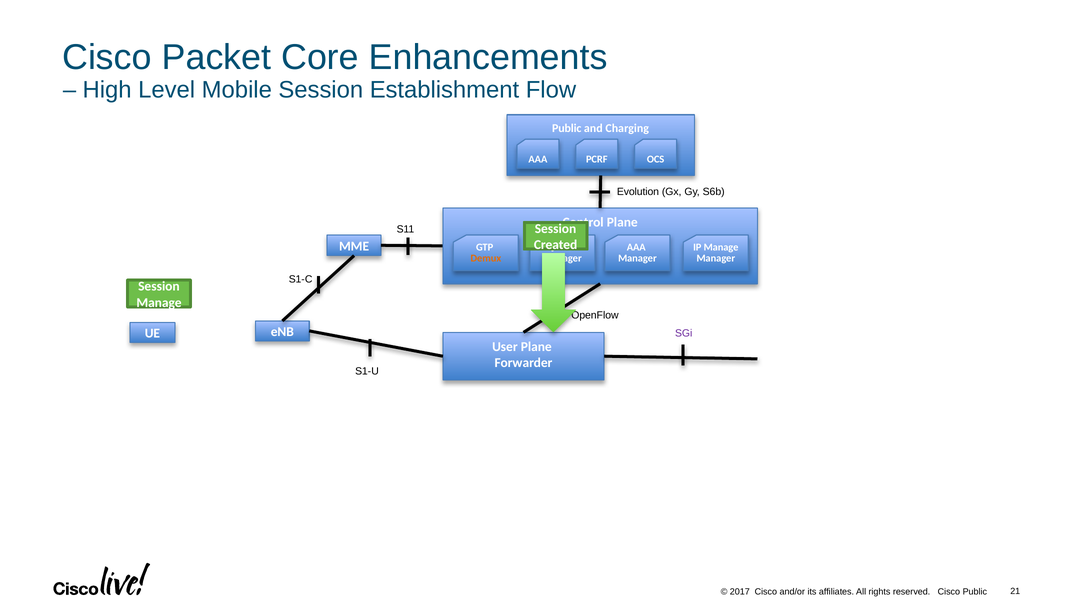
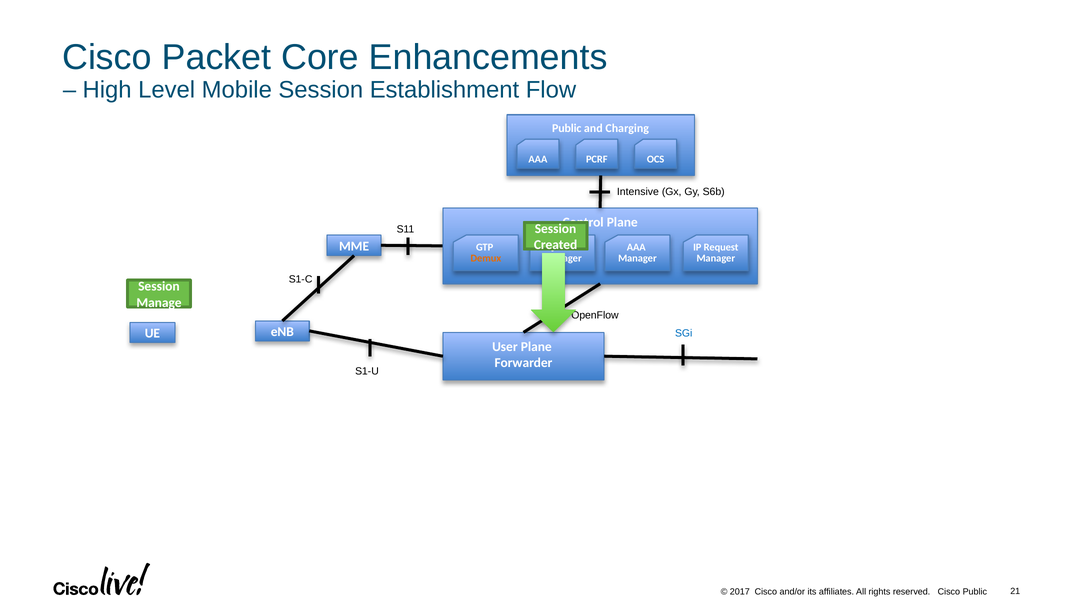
Evolution: Evolution -> Intensive
IP Manage: Manage -> Request
SGi colour: purple -> blue
